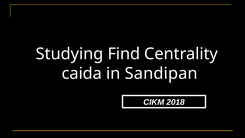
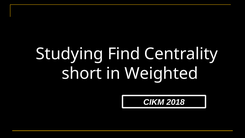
caida: caida -> short
Sandipan: Sandipan -> Weighted
